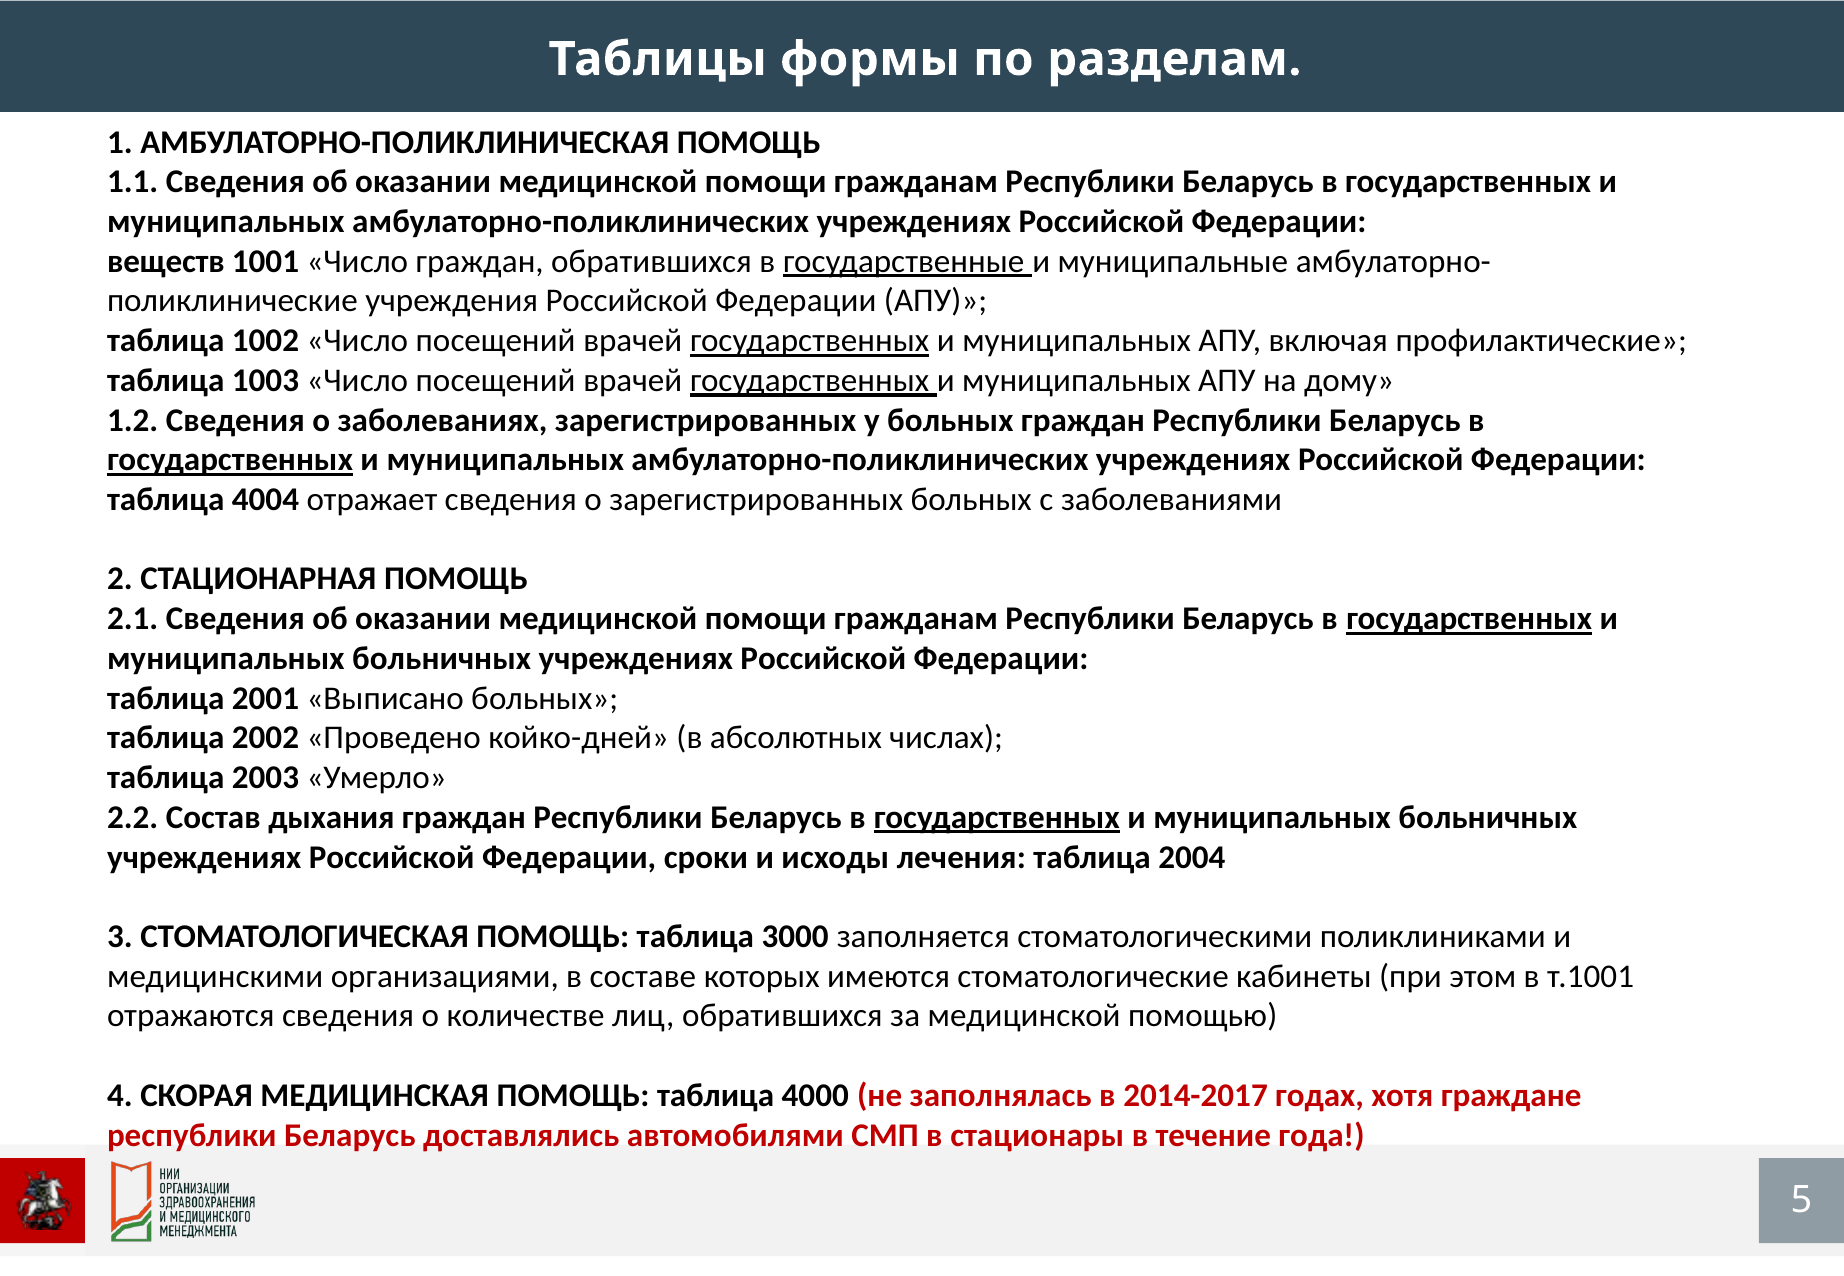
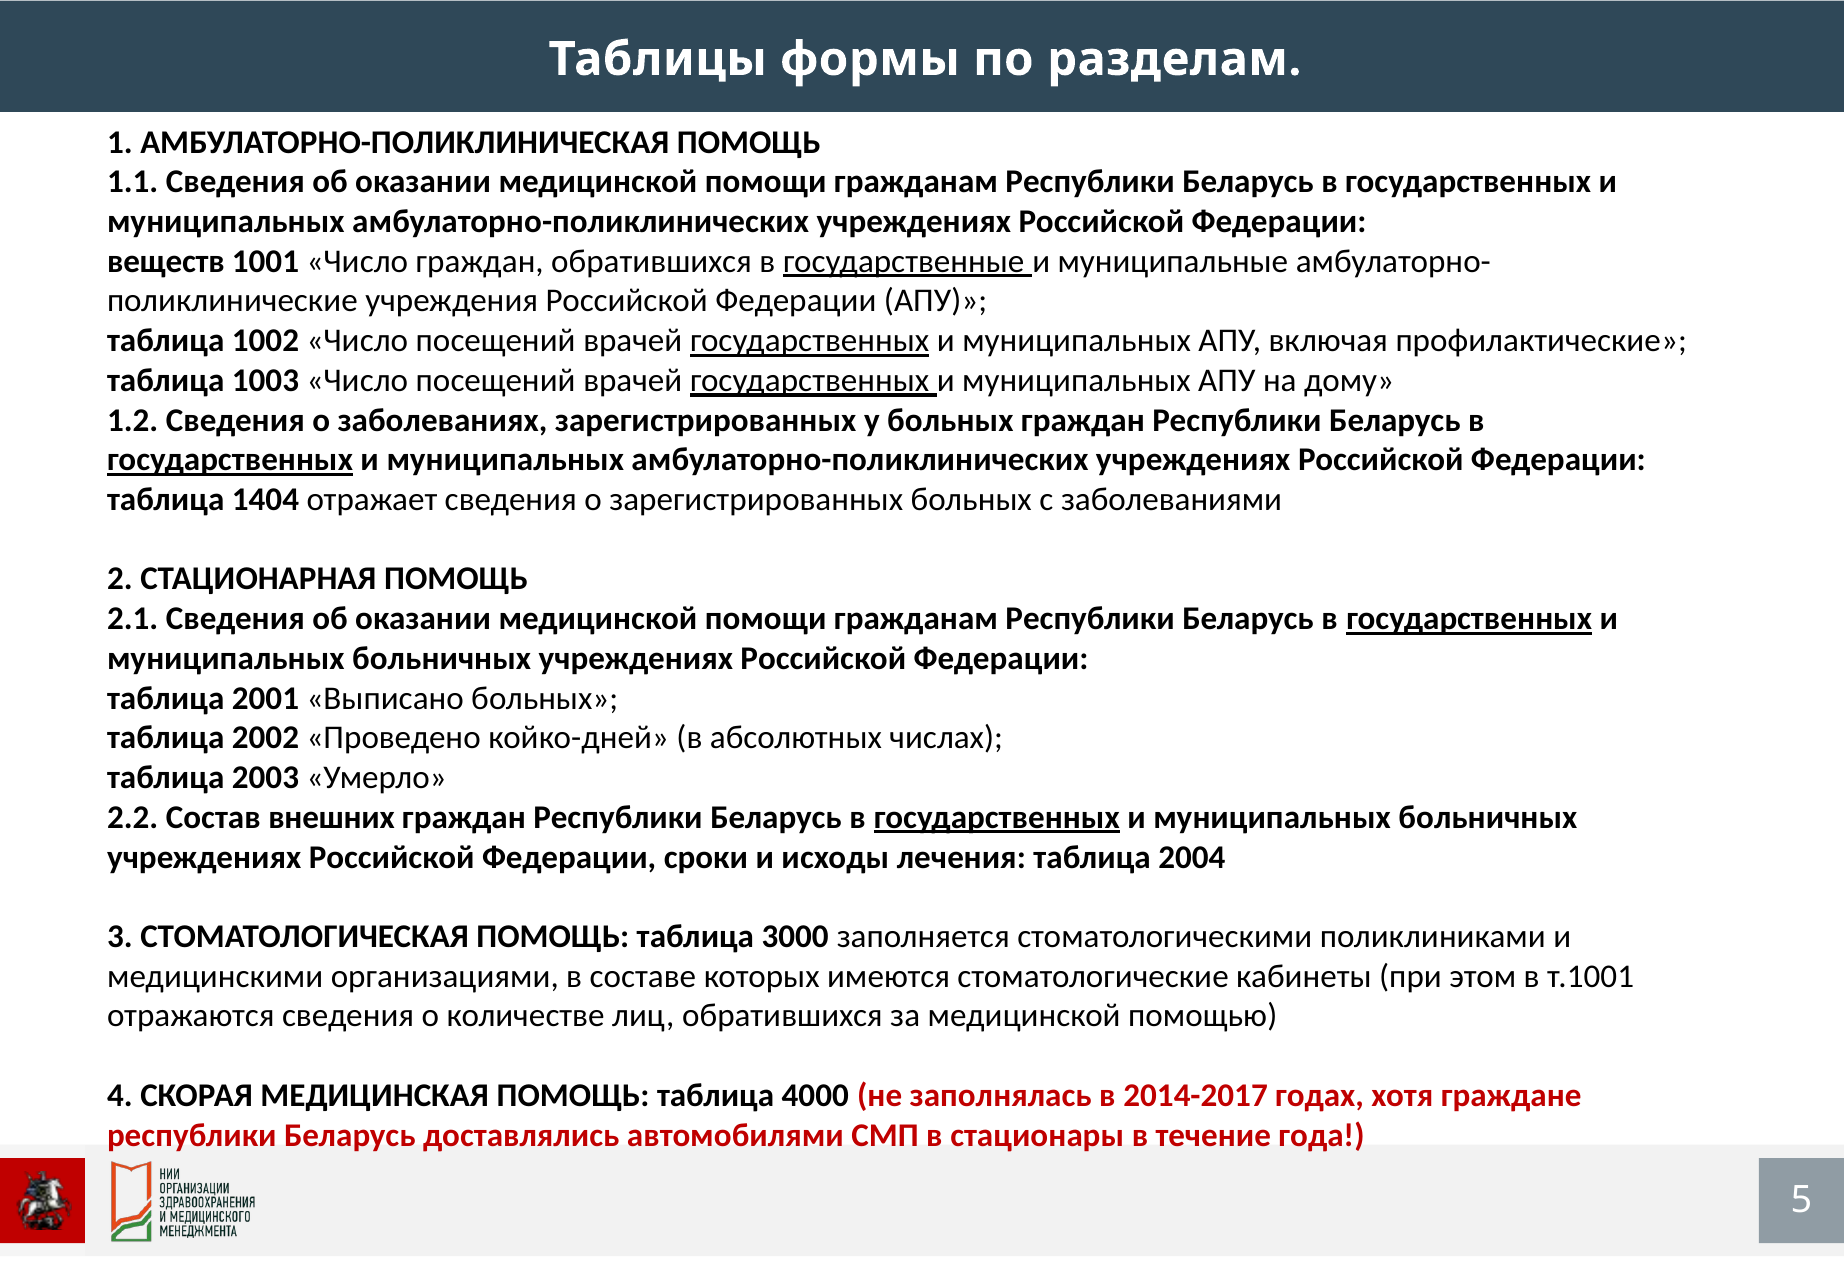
4004: 4004 -> 1404
дыхания: дыхания -> внешних
